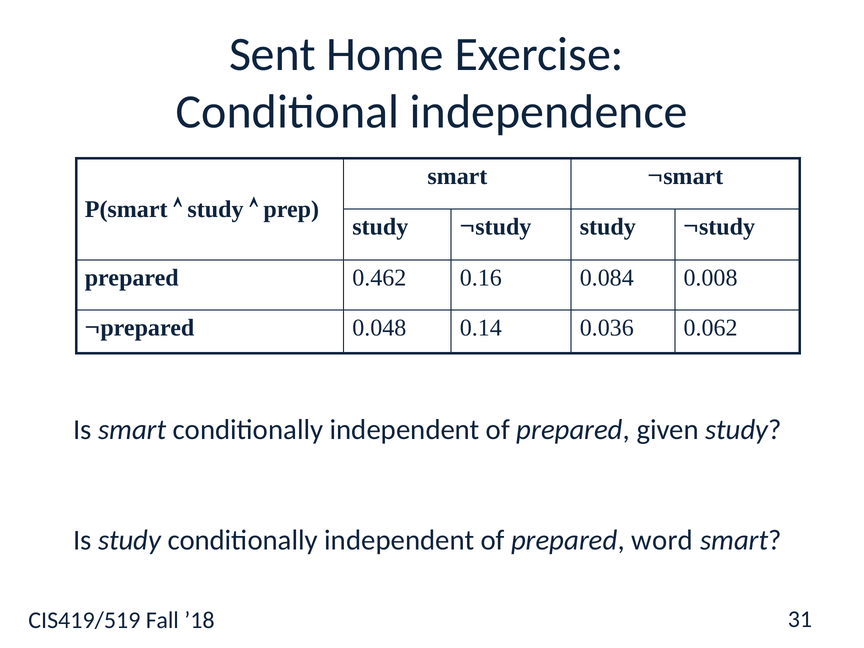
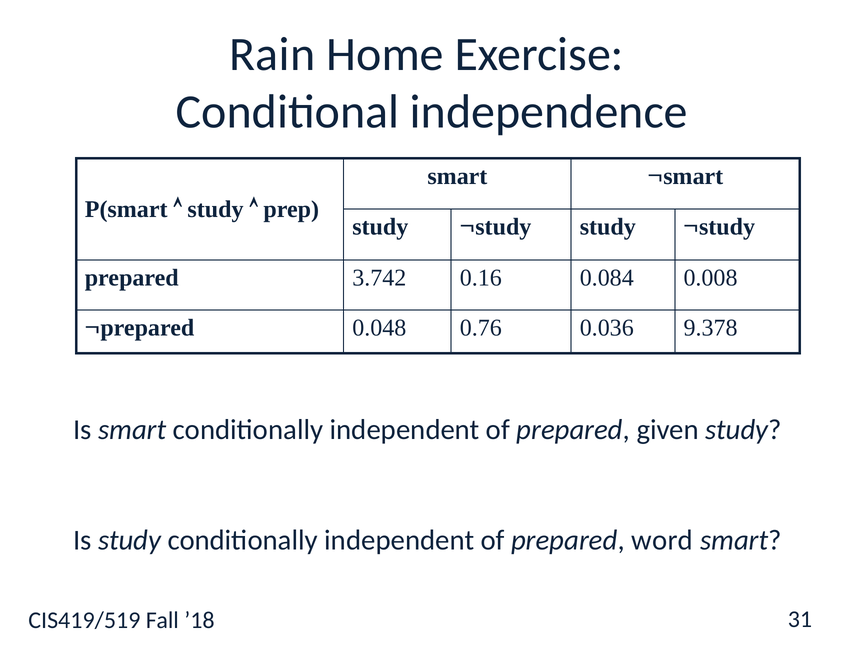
Sent: Sent -> Rain
0.462: 0.462 -> 3.742
0.14: 0.14 -> 0.76
0.062: 0.062 -> 9.378
